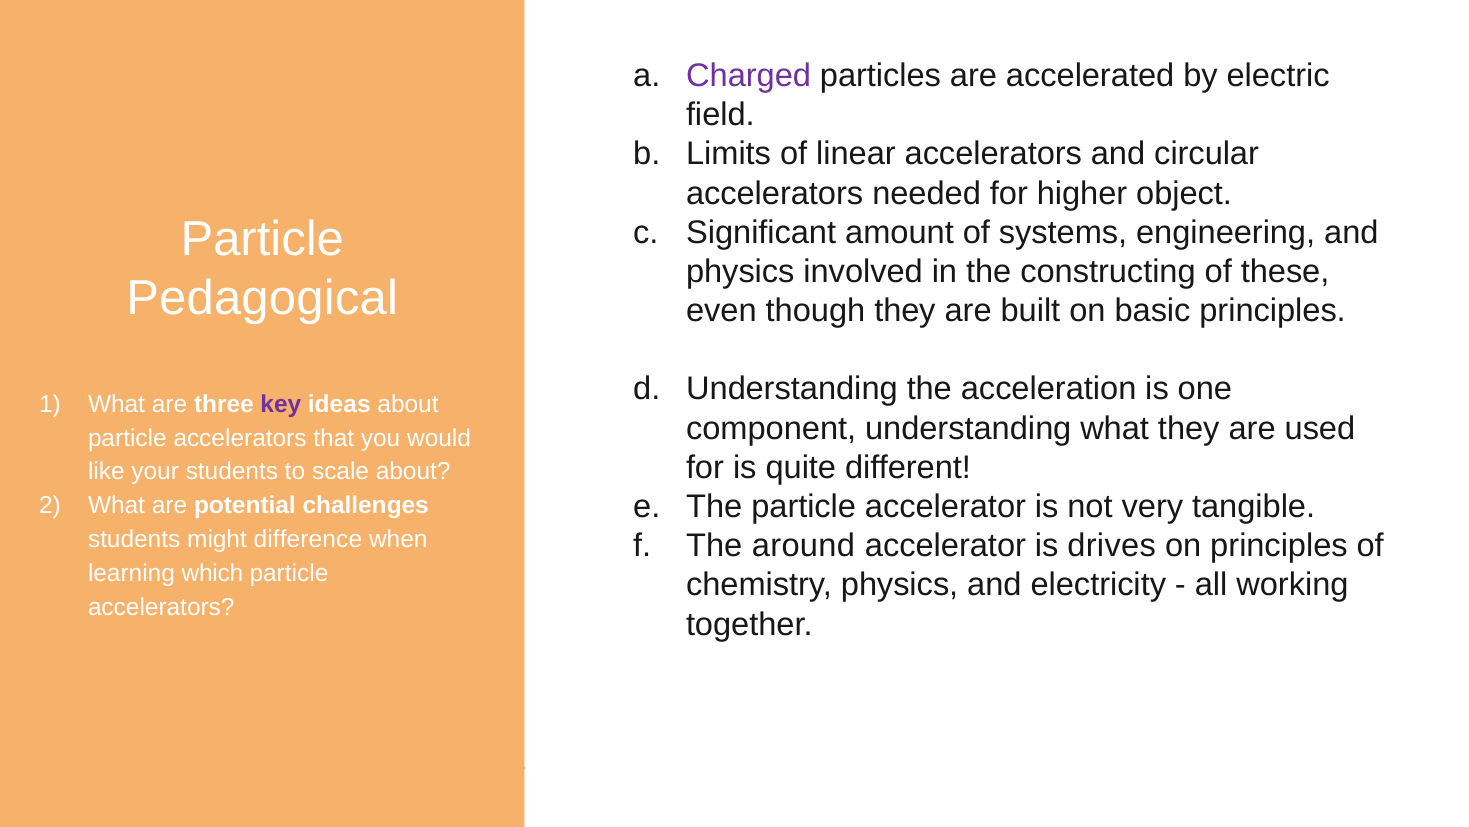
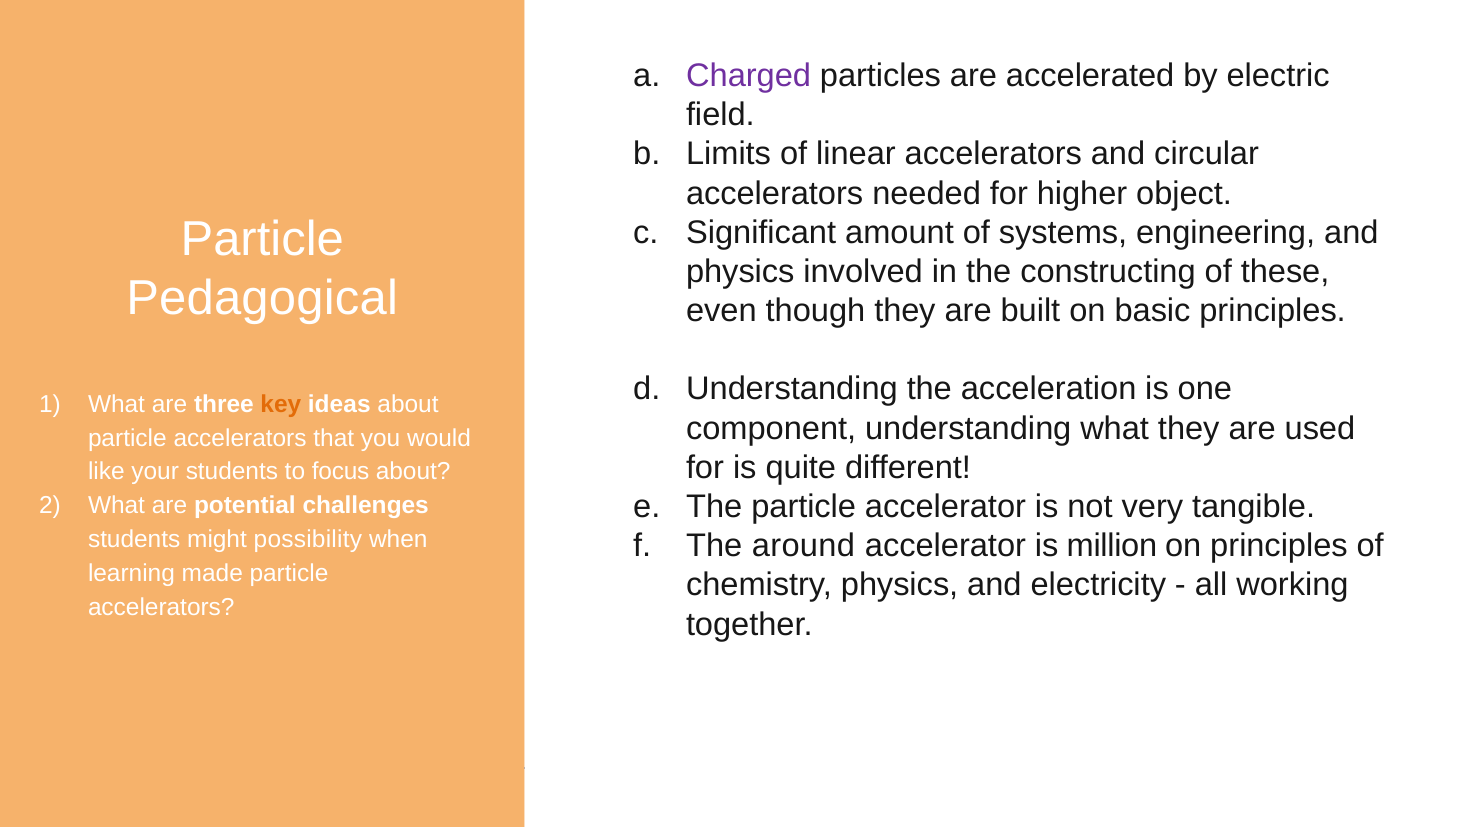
key colour: purple -> orange
scale: scale -> focus
difference: difference -> possibility
drives: drives -> million
which: which -> made
